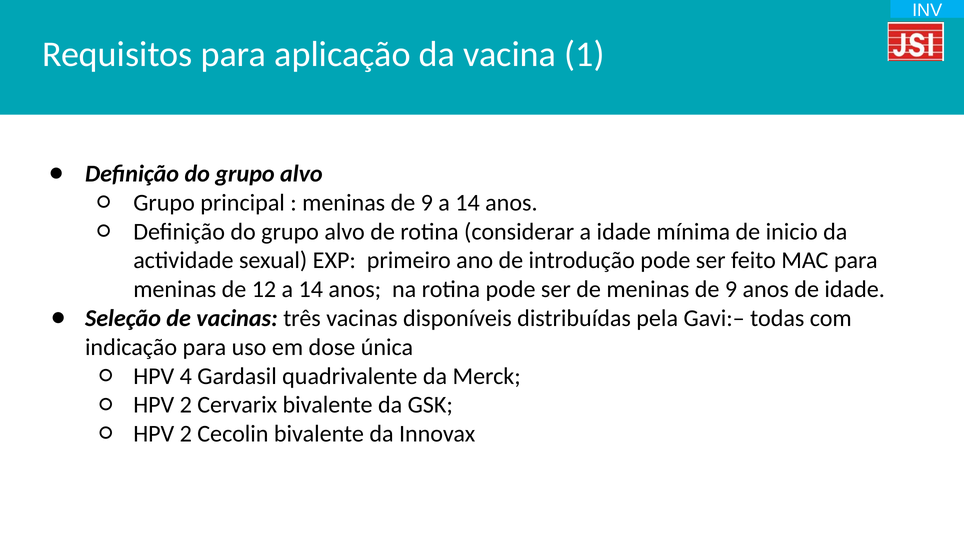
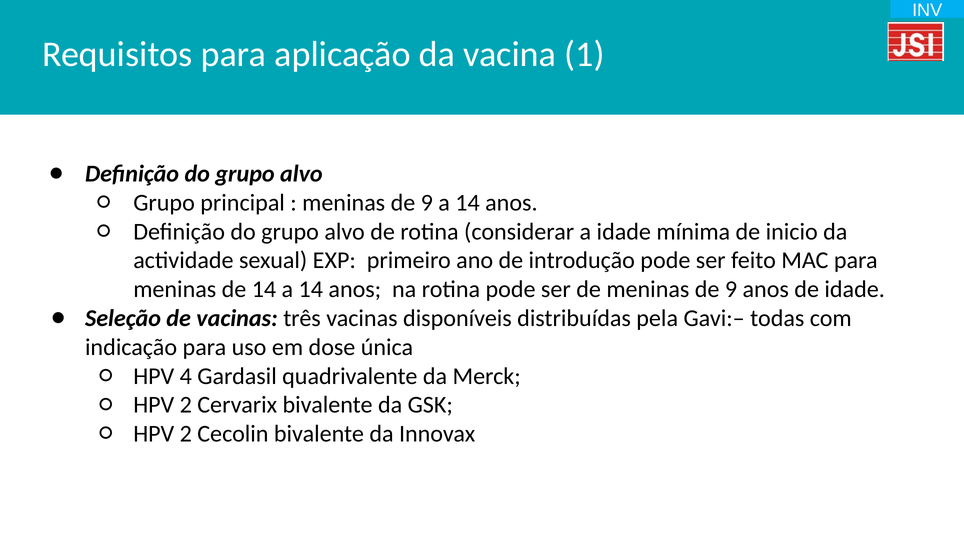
de 12: 12 -> 14
